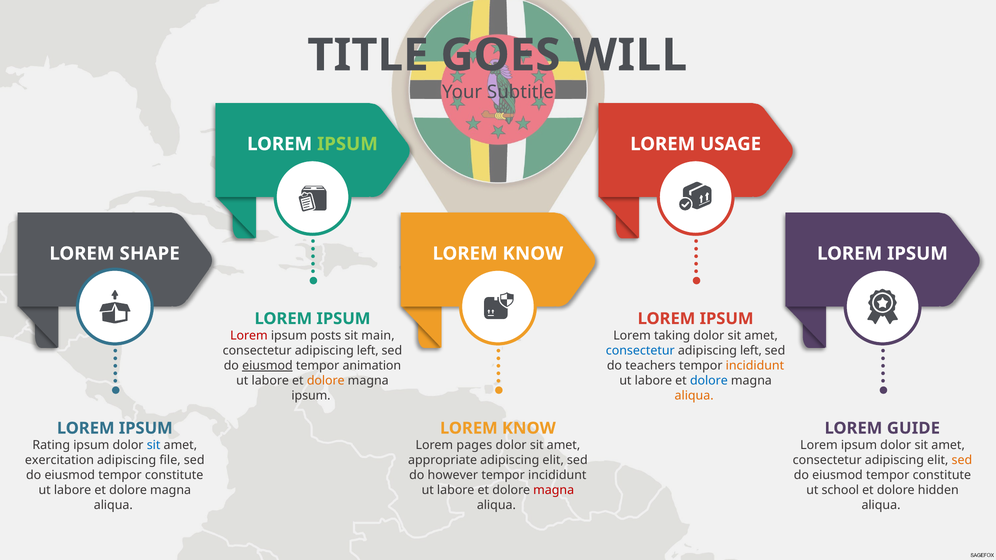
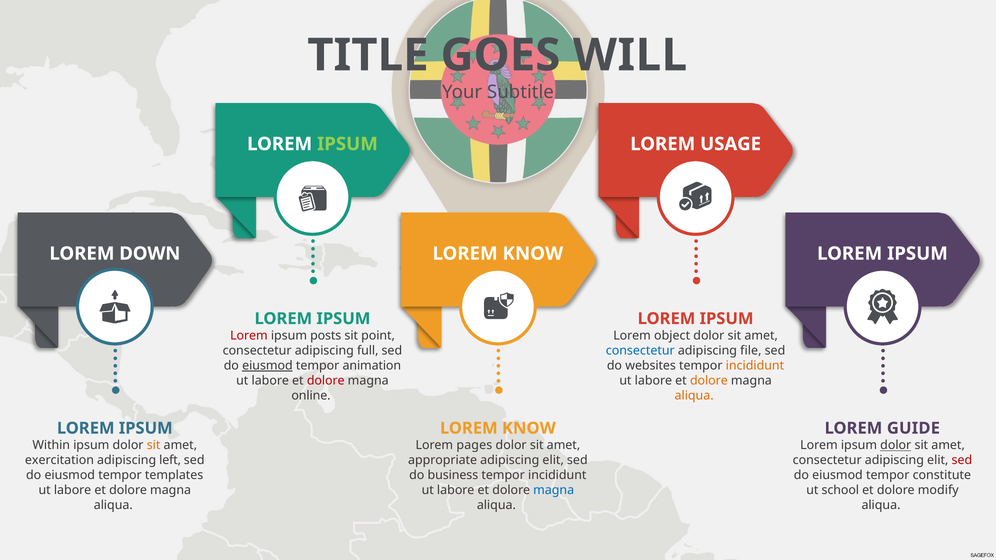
SHAPE: SHAPE -> DOWN
main: main -> point
taking: taking -> object
left at (368, 351): left -> full
left at (751, 351): left -> file
teachers: teachers -> websites
dolore at (326, 381) colour: orange -> red
dolore at (709, 381) colour: blue -> orange
ipsum at (311, 396): ipsum -> online
Rating: Rating -> Within
sit at (154, 446) colour: blue -> orange
dolor at (896, 446) underline: none -> present
file: file -> left
sed at (962, 460) colour: orange -> red
constitute at (174, 475): constitute -> templates
however: however -> business
magna at (554, 490) colour: red -> blue
hidden: hidden -> modify
